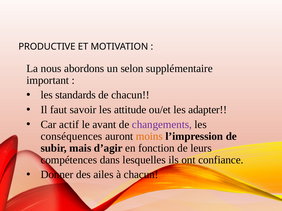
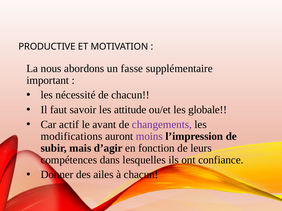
selon: selon -> fasse
standards: standards -> nécessité
adapter: adapter -> globale
conséquences: conséquences -> modifications
moins colour: orange -> purple
